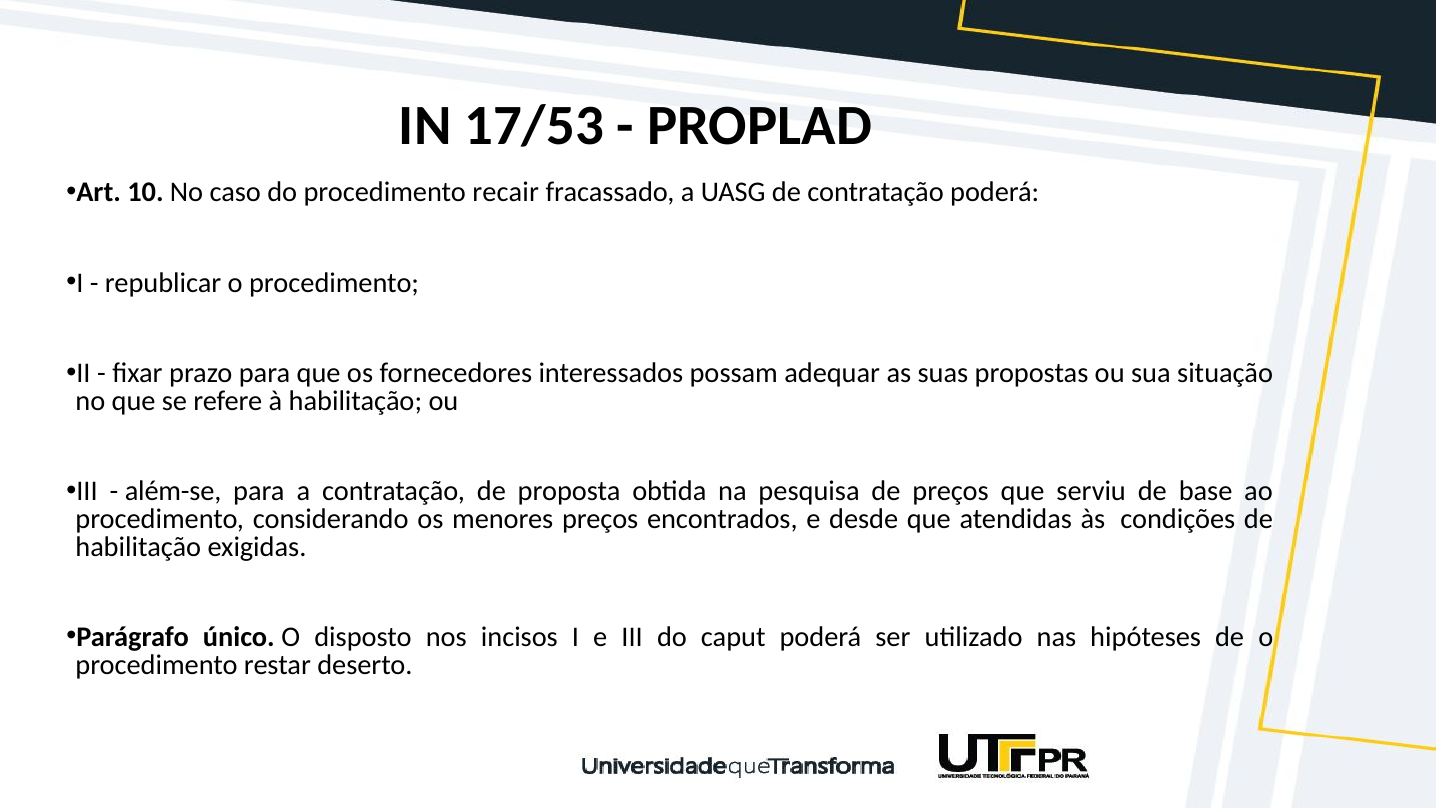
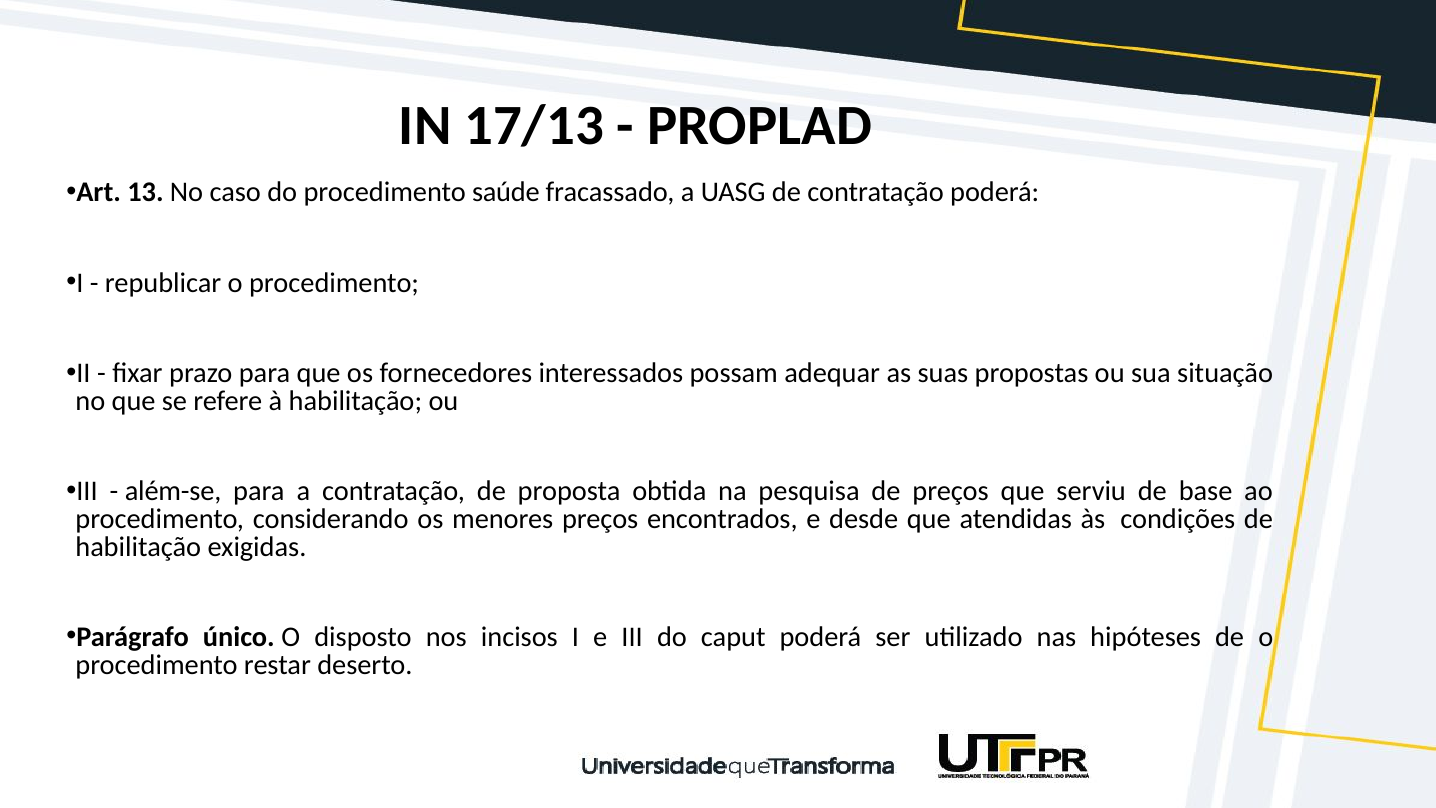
17/53: 17/53 -> 17/13
10: 10 -> 13
recair: recair -> saúde
